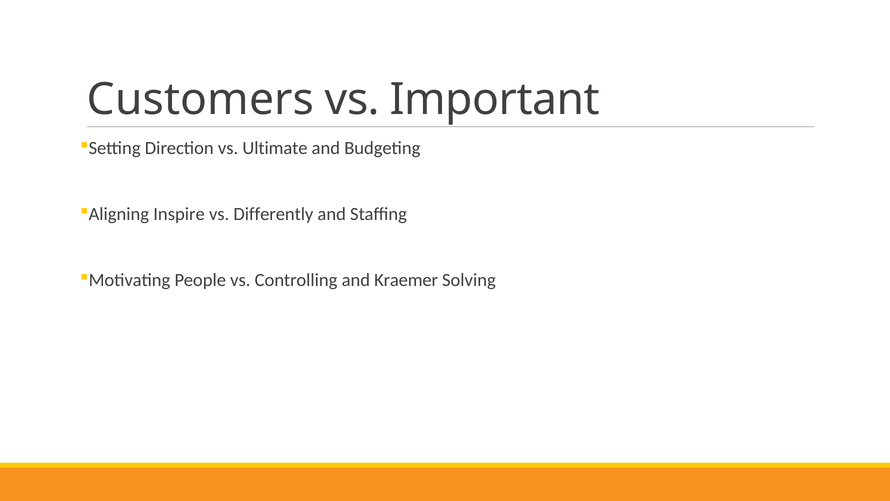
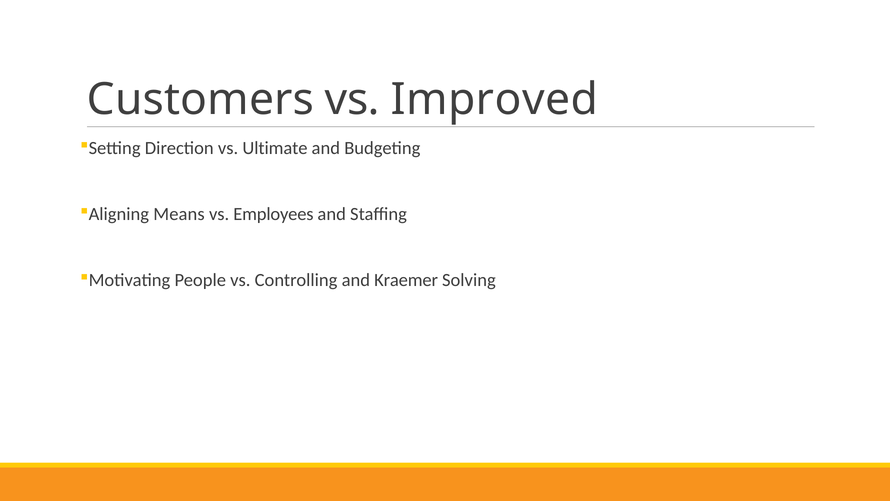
Important: Important -> Improved
Inspire: Inspire -> Means
Differently: Differently -> Employees
